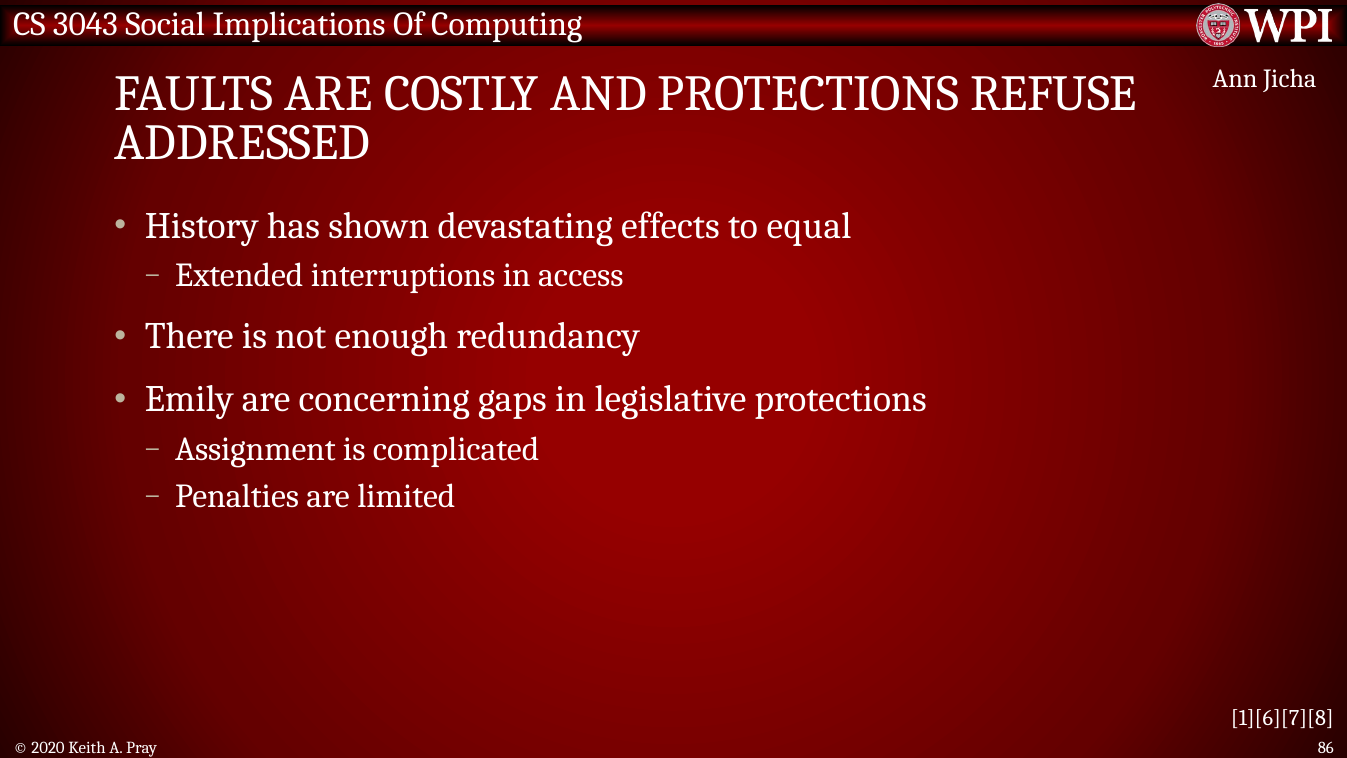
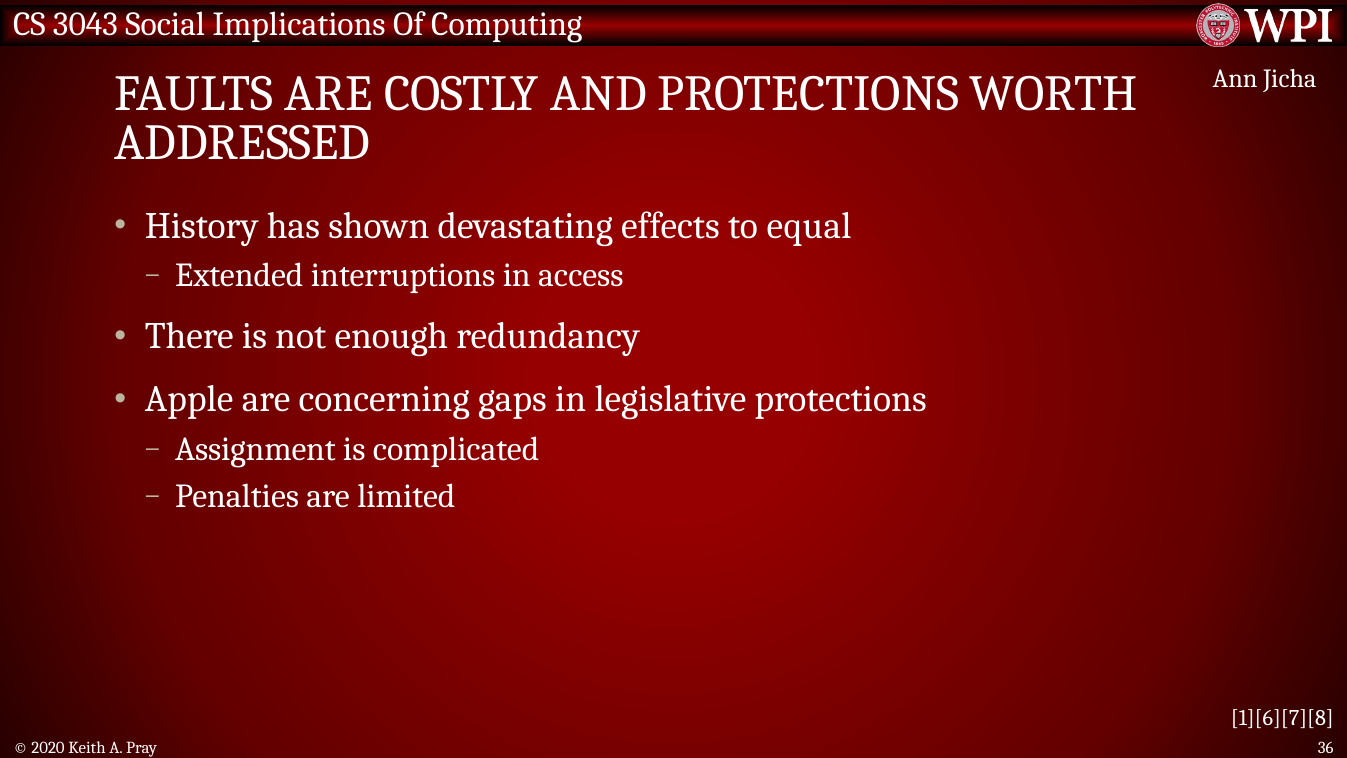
REFUSE: REFUSE -> WORTH
Emily: Emily -> Apple
86: 86 -> 36
